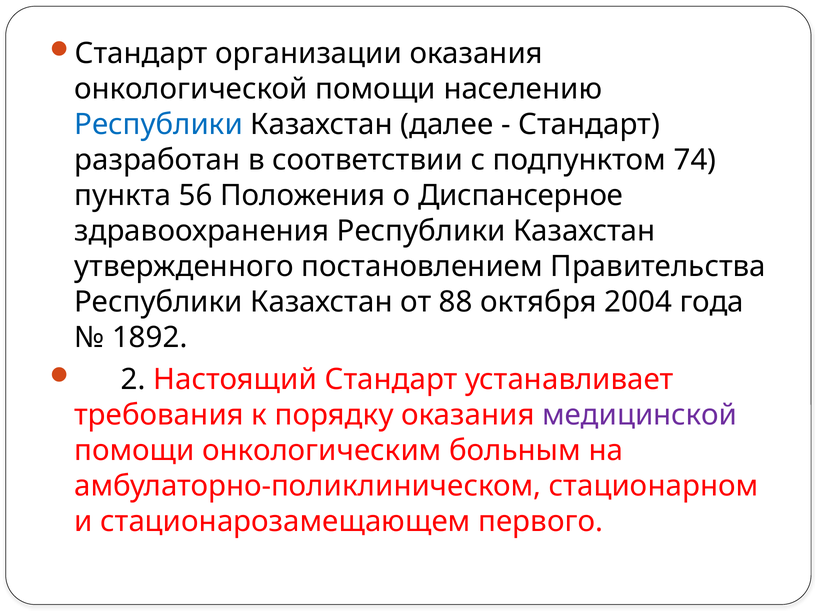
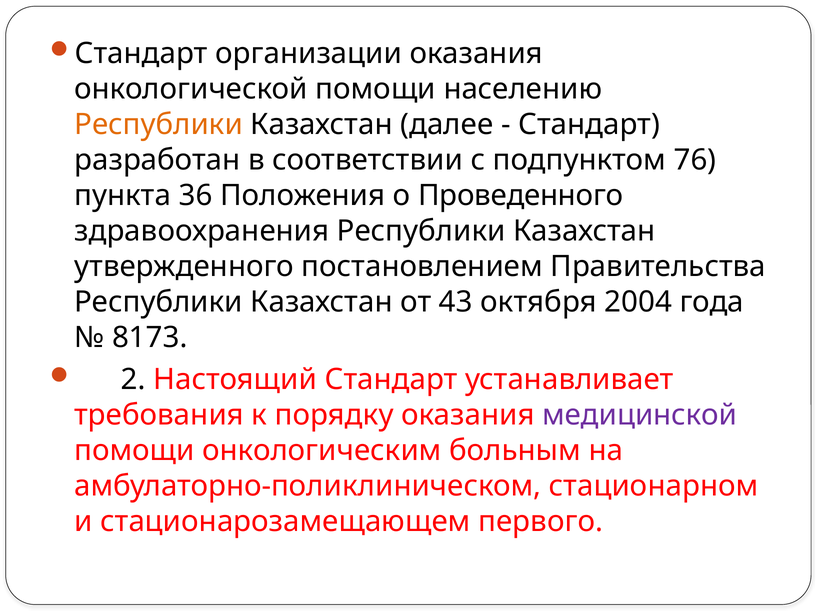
Республики at (159, 125) colour: blue -> orange
74: 74 -> 76
56: 56 -> 36
Диспансерное: Диспансерное -> Проведенного
88: 88 -> 43
1892: 1892 -> 8173
